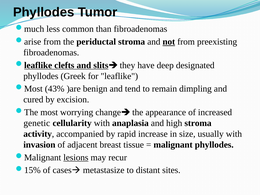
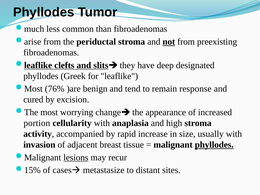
43%: 43% -> 76%
dimpling: dimpling -> response
genetic: genetic -> portion
phyllodes at (214, 145) underline: none -> present
